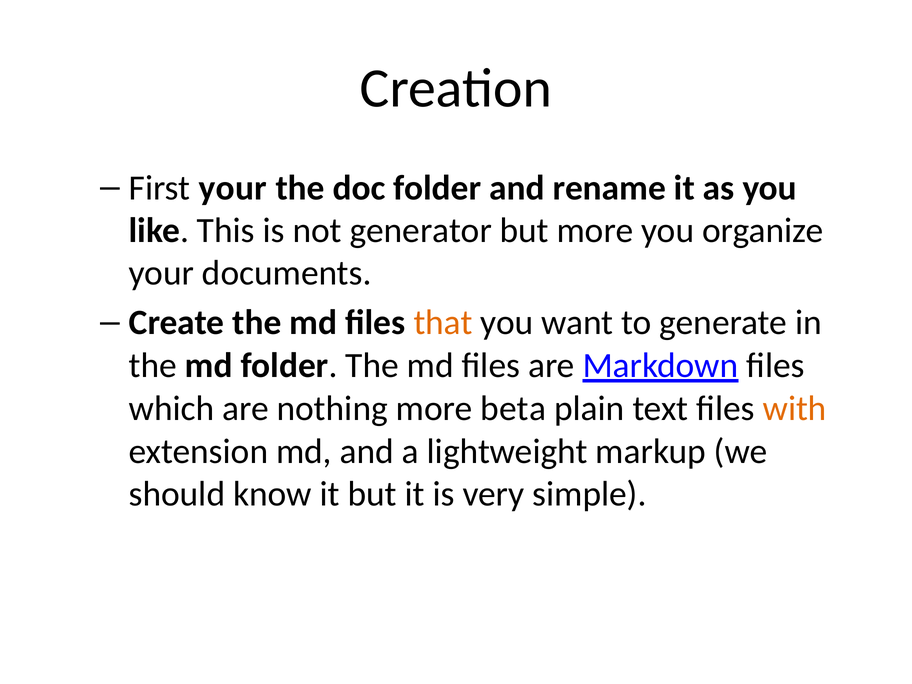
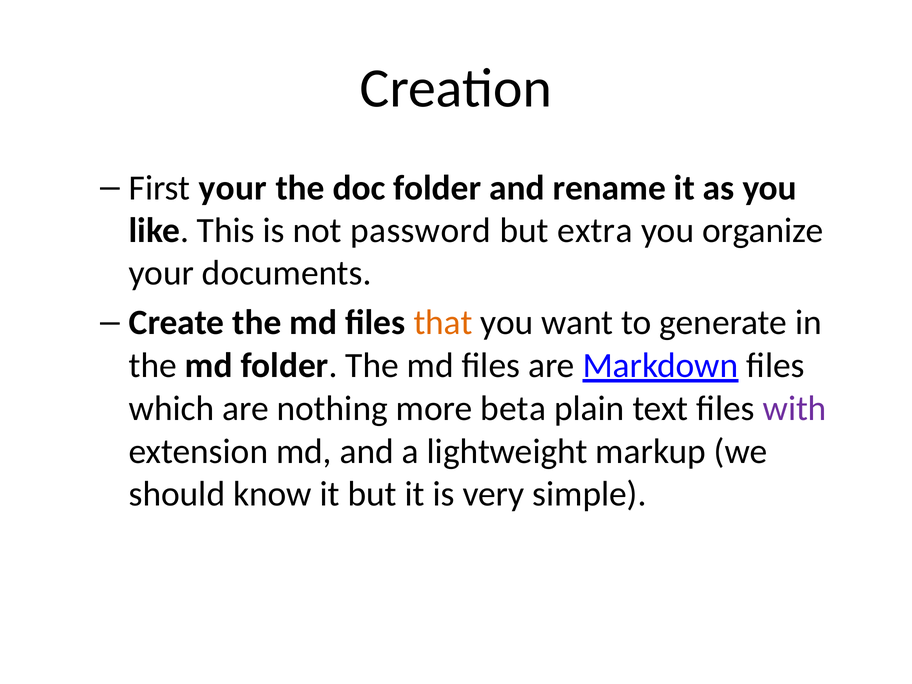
generator: generator -> password
but more: more -> extra
with colour: orange -> purple
